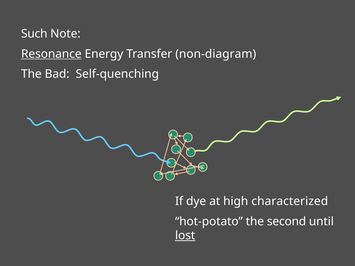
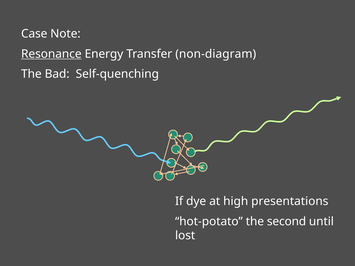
Such: Such -> Case
characterized: characterized -> presentations
lost underline: present -> none
